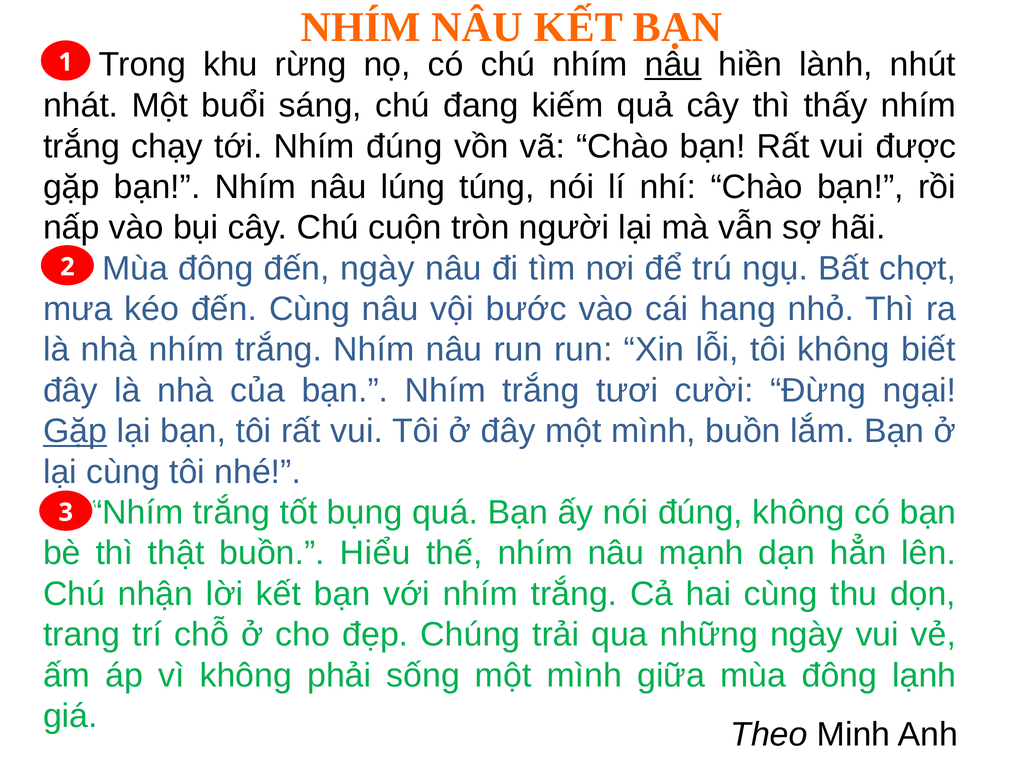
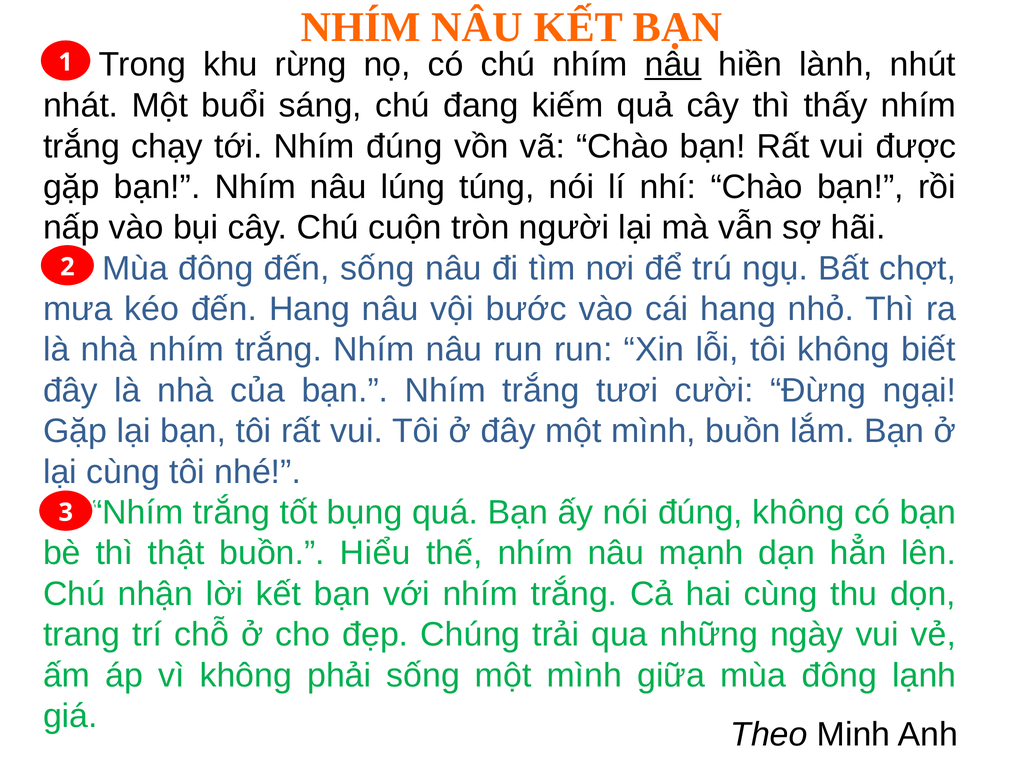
đến ngày: ngày -> sống
đến Cùng: Cùng -> Hang
Gặp at (75, 431) underline: present -> none
